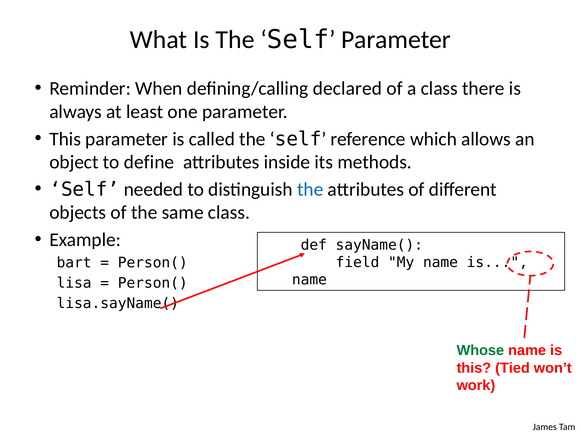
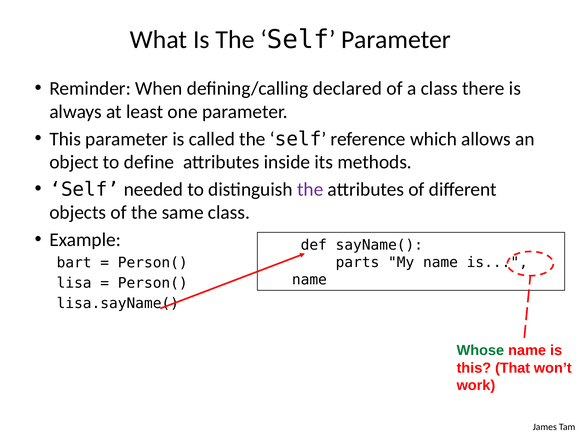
the at (310, 189) colour: blue -> purple
field: field -> parts
Tied: Tied -> That
